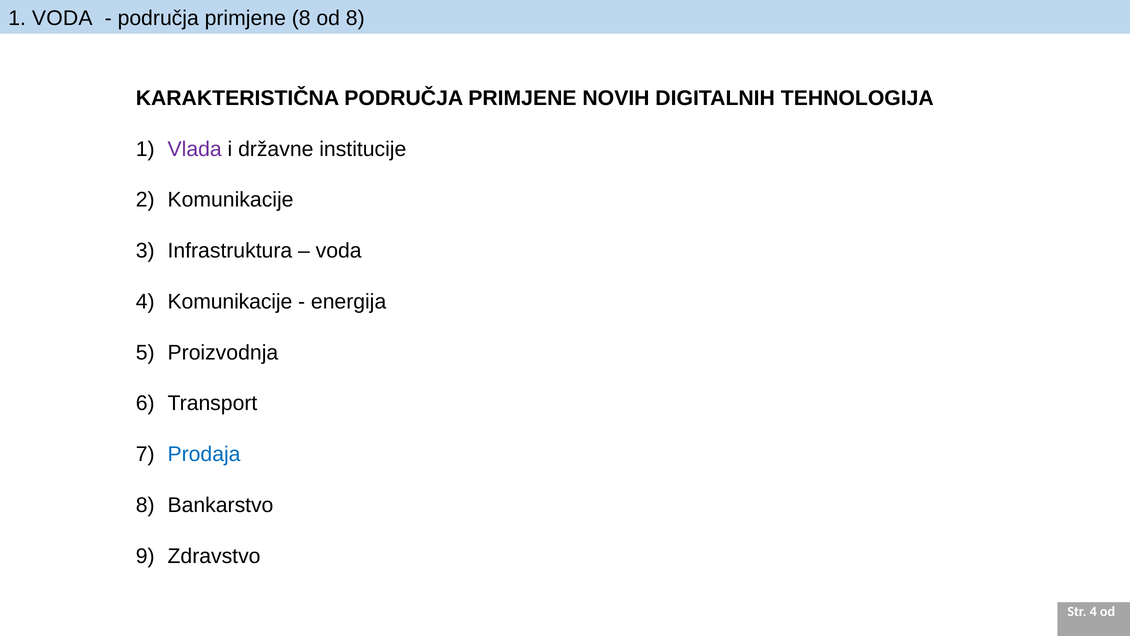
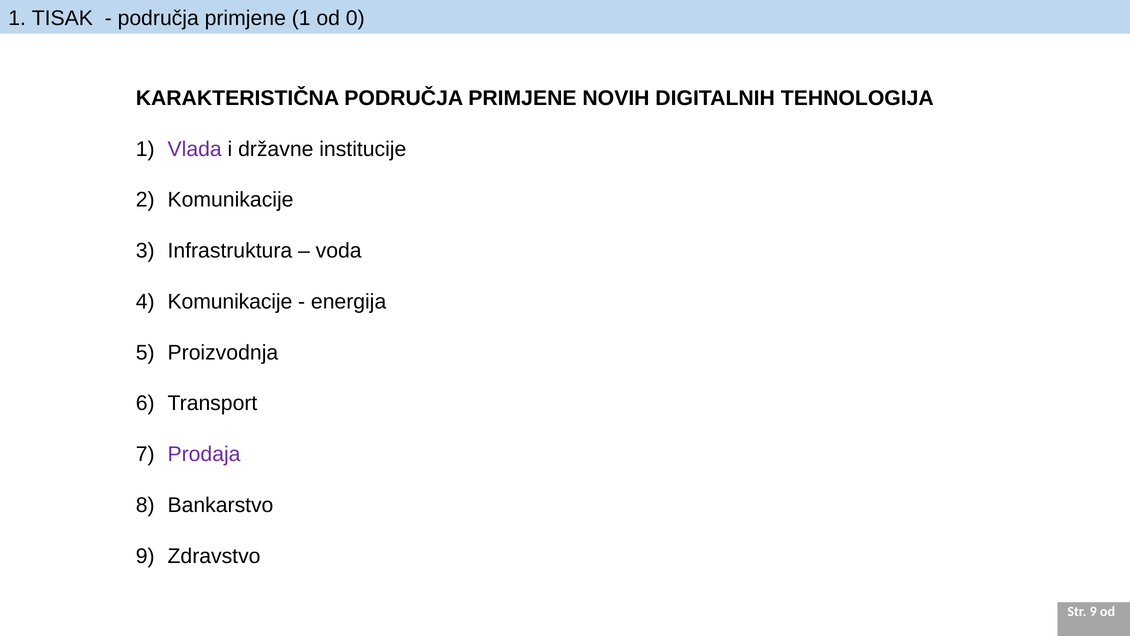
1 VODA: VODA -> TISAK
primjene 8: 8 -> 1
od 8: 8 -> 0
Prodaja colour: blue -> purple
Str 4: 4 -> 9
